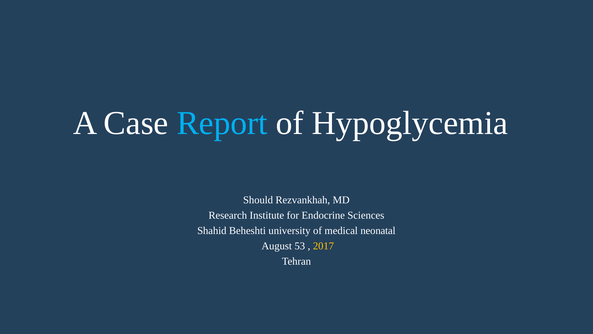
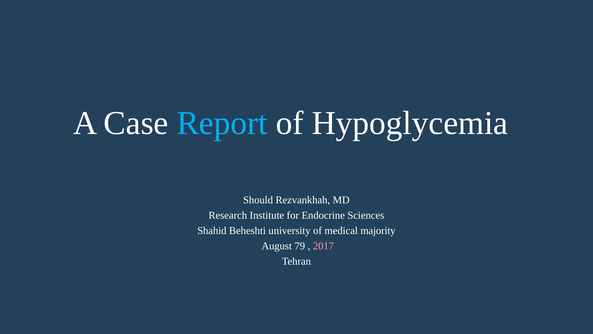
neonatal: neonatal -> majority
53: 53 -> 79
2017 colour: yellow -> pink
